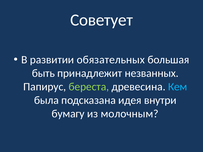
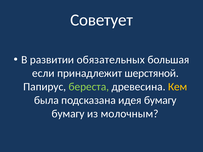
быть: быть -> если
незванных: незванных -> шерстяной
Кем colour: light blue -> yellow
идея внутри: внутри -> бумагу
